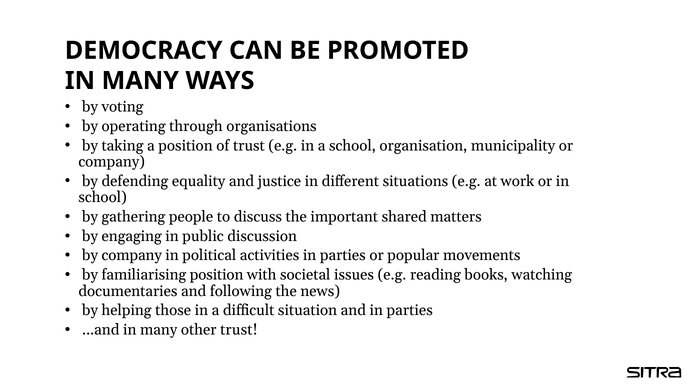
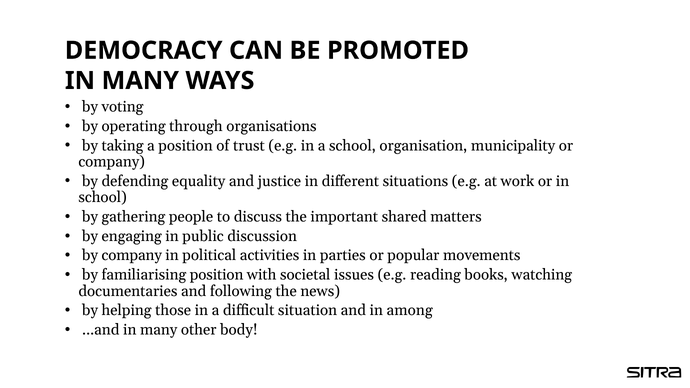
and in parties: parties -> among
other trust: trust -> body
